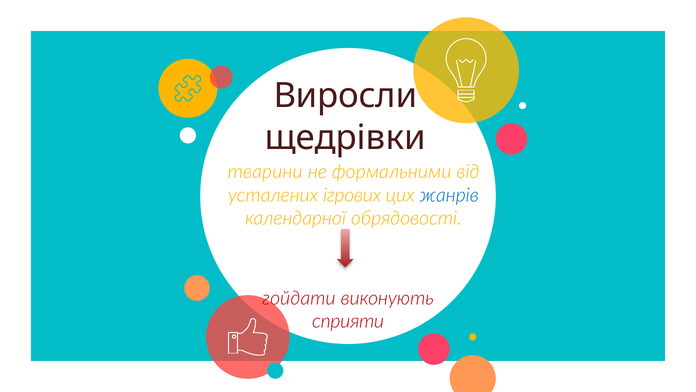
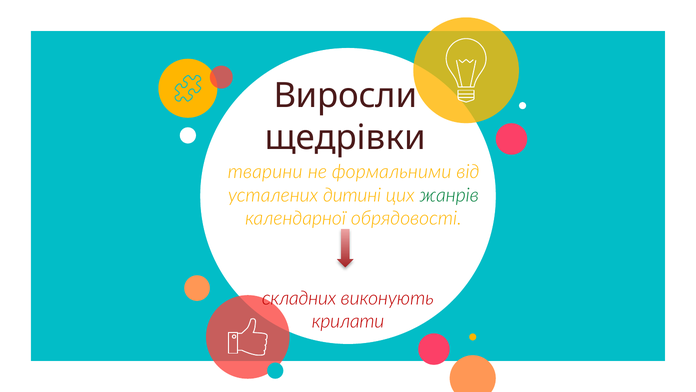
ігрових: ігрових -> дитині
жанрів colour: blue -> green
гойдати: гойдати -> складних
сприяти: сприяти -> крилати
